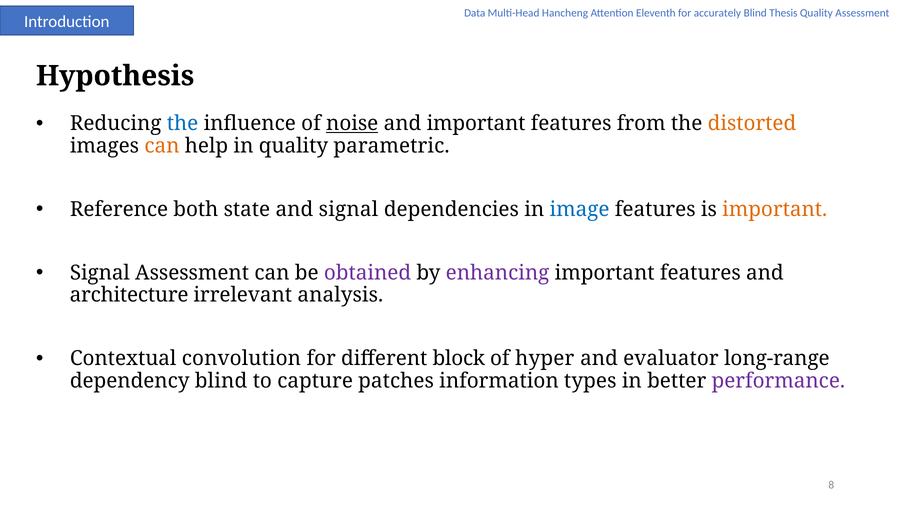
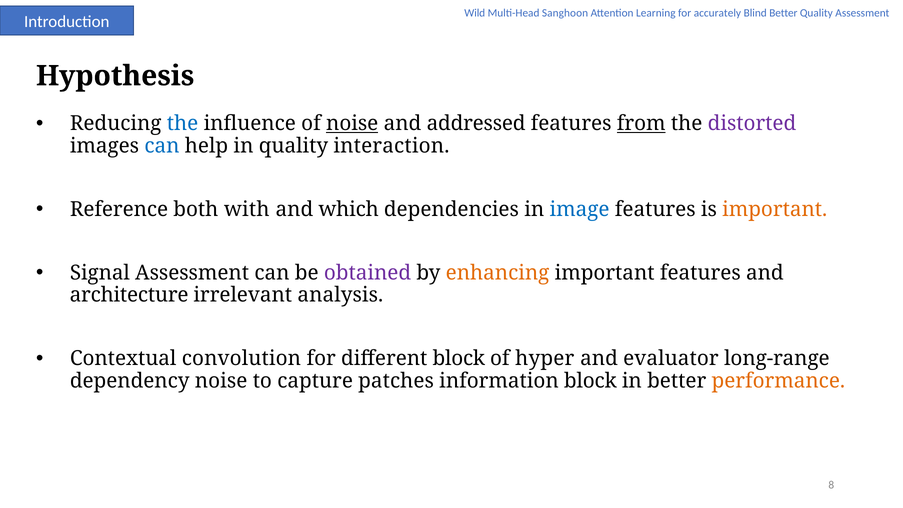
Data: Data -> Wild
Hancheng: Hancheng -> Sanghoon
Eleventh: Eleventh -> Learning
Blind Thesis: Thesis -> Better
and important: important -> addressed
from underline: none -> present
distorted colour: orange -> purple
can at (162, 146) colour: orange -> blue
parametric: parametric -> interaction
state: state -> with
and signal: signal -> which
enhancing colour: purple -> orange
dependency blind: blind -> noise
information types: types -> block
performance colour: purple -> orange
